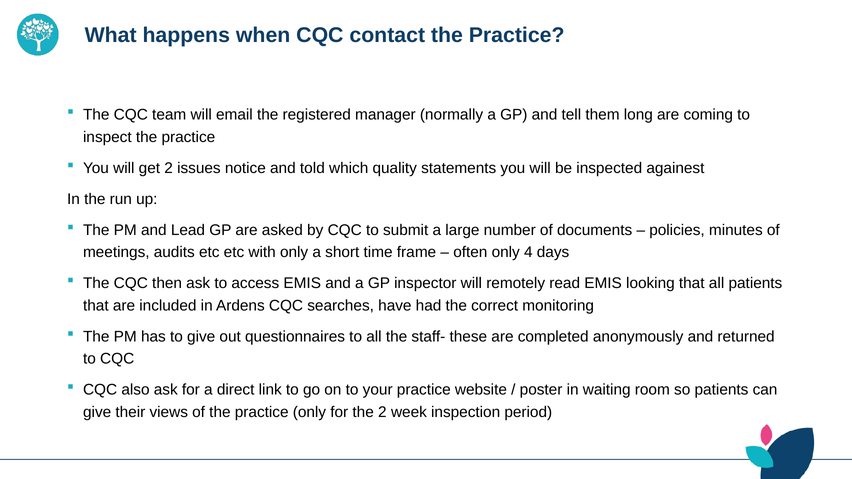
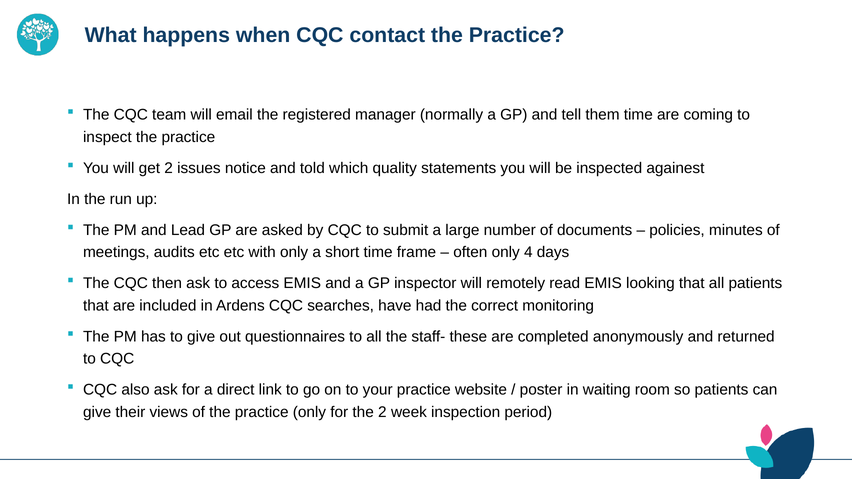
them long: long -> time
